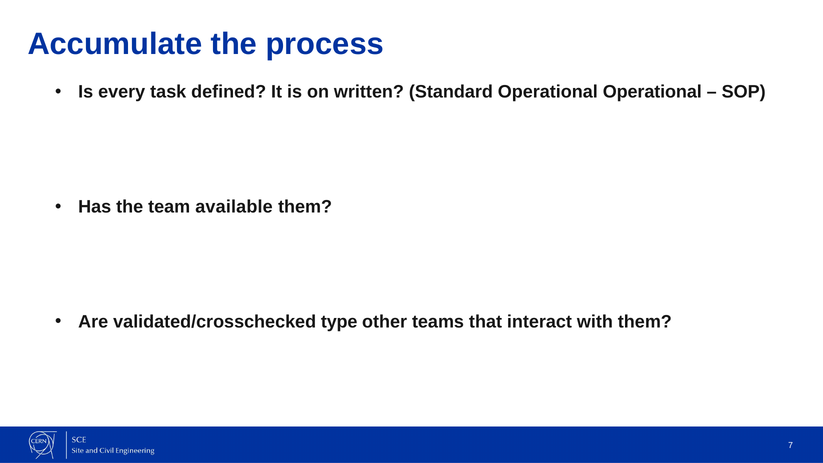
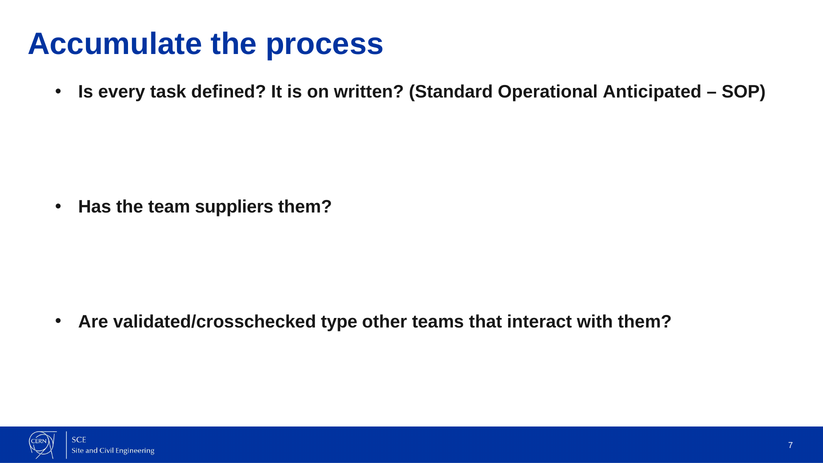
Operational Operational: Operational -> Anticipated
available: available -> suppliers
